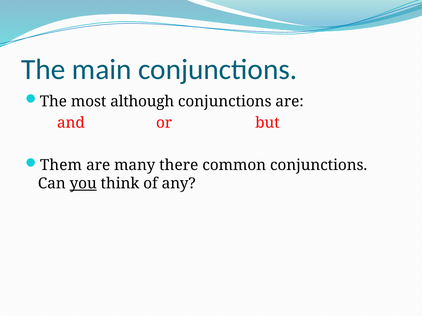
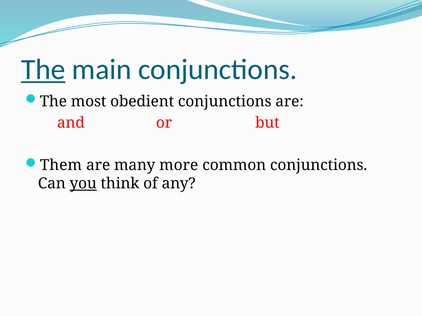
The at (43, 70) underline: none -> present
although: although -> obedient
there: there -> more
